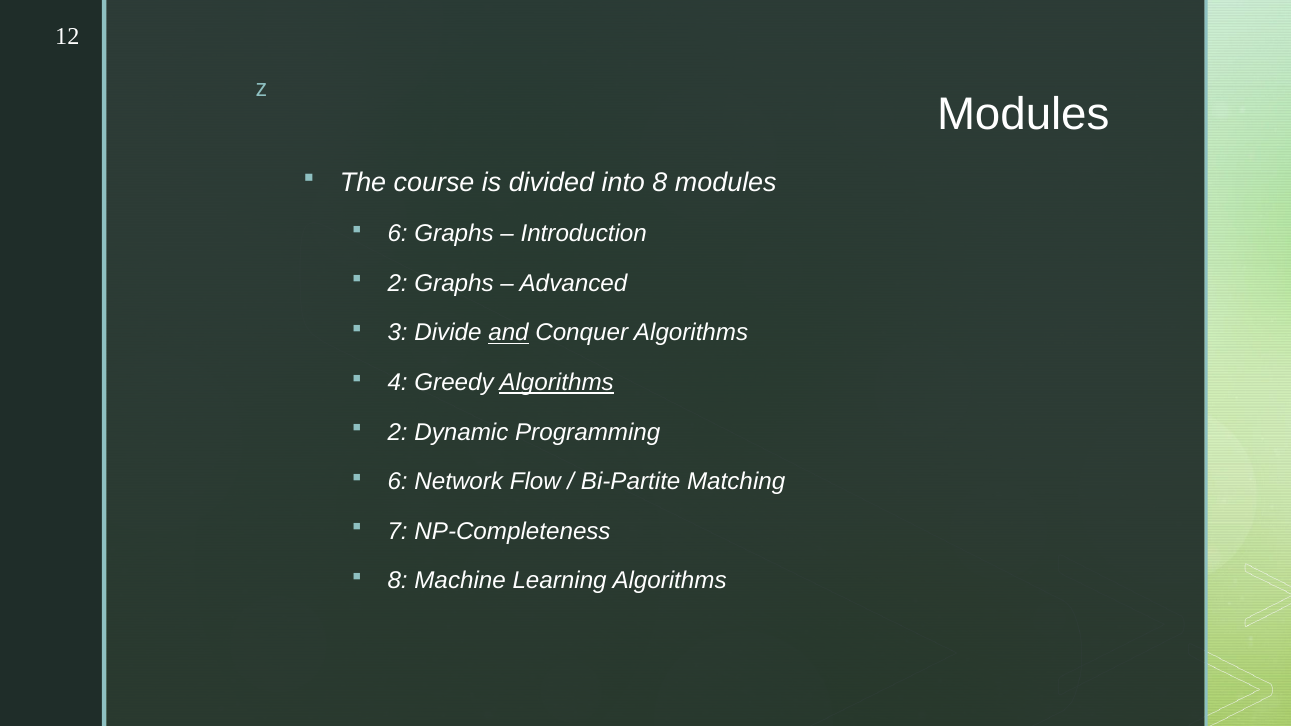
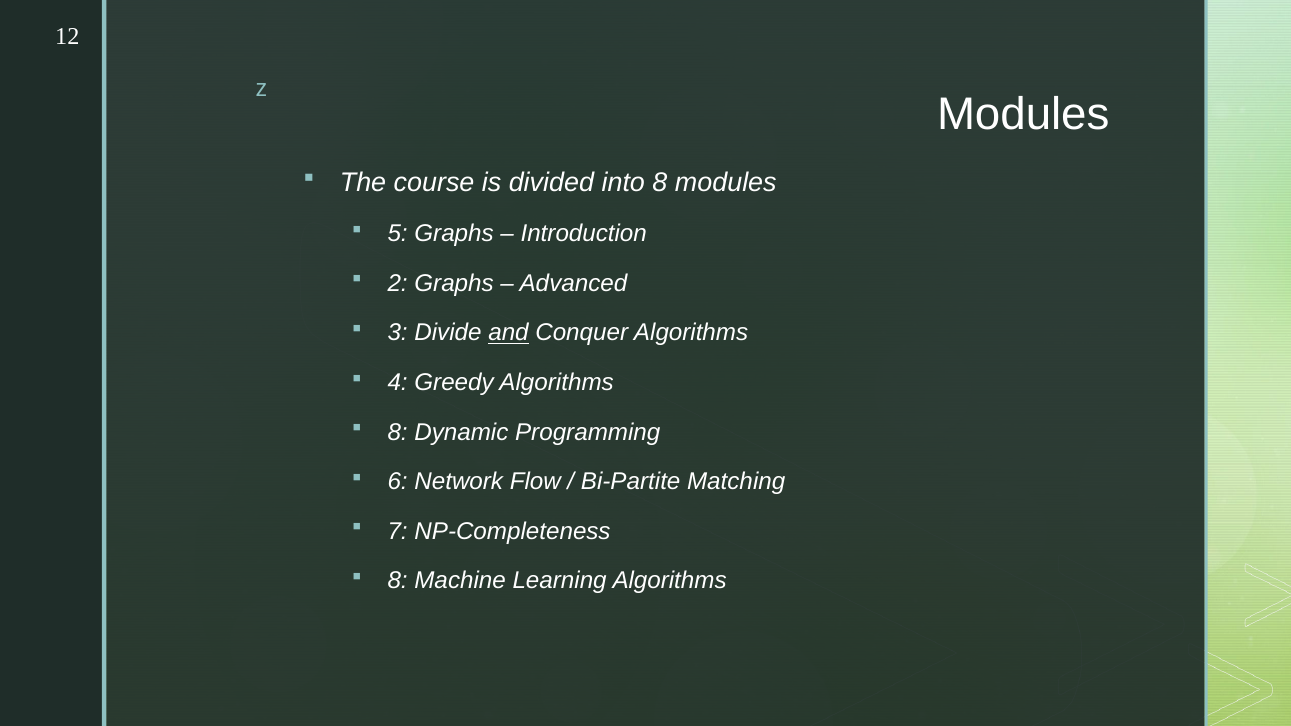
6 at (398, 234): 6 -> 5
Algorithms at (557, 383) underline: present -> none
2 at (398, 432): 2 -> 8
